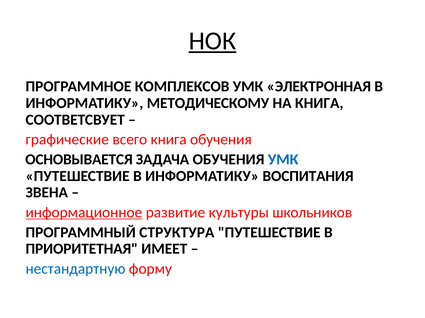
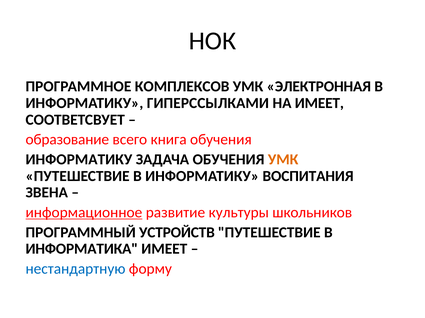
НОК underline: present -> none
МЕТОДИЧЕСКОМУ: МЕТОДИЧЕСКОМУ -> ГИПЕРССЫЛКАМИ
НА КНИГА: КНИГА -> ИМЕЕТ
графические: графические -> образование
ОСНОВЫВАЕТСЯ at (79, 160): ОСНОВЫВАЕТСЯ -> ИНФОРМАТИКУ
УМК at (283, 160) colour: blue -> orange
СТРУКТУРА: СТРУКТУРА -> УСТРОЙСТВ
ПРИОРИТЕТНАЯ: ПРИОРИТЕТНАЯ -> ИНФОРМАТИКА
